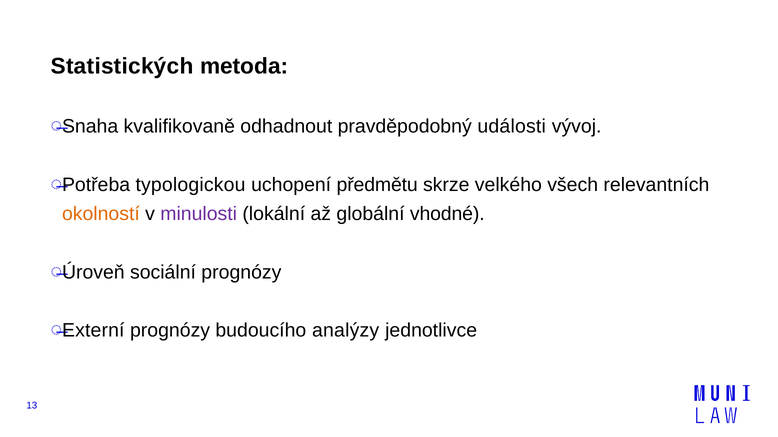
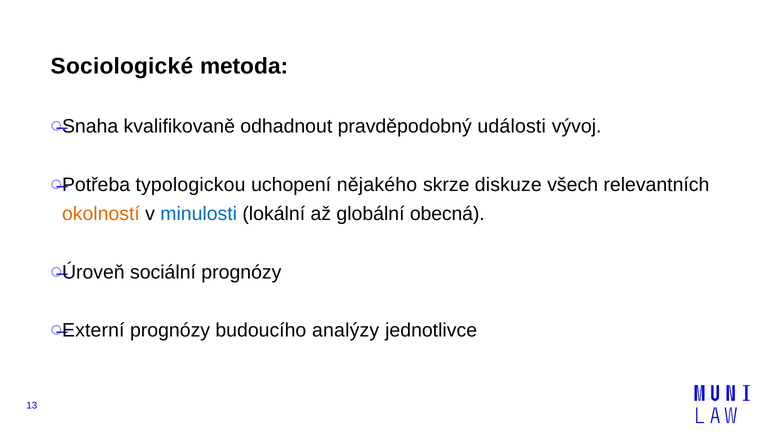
Statistických: Statistických -> Sociologické
předmětu: předmětu -> nějakého
velkého: velkého -> diskuze
minulosti colour: purple -> blue
vhodné: vhodné -> obecná
